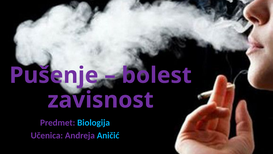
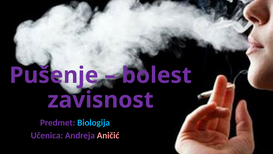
Aničić colour: light blue -> pink
